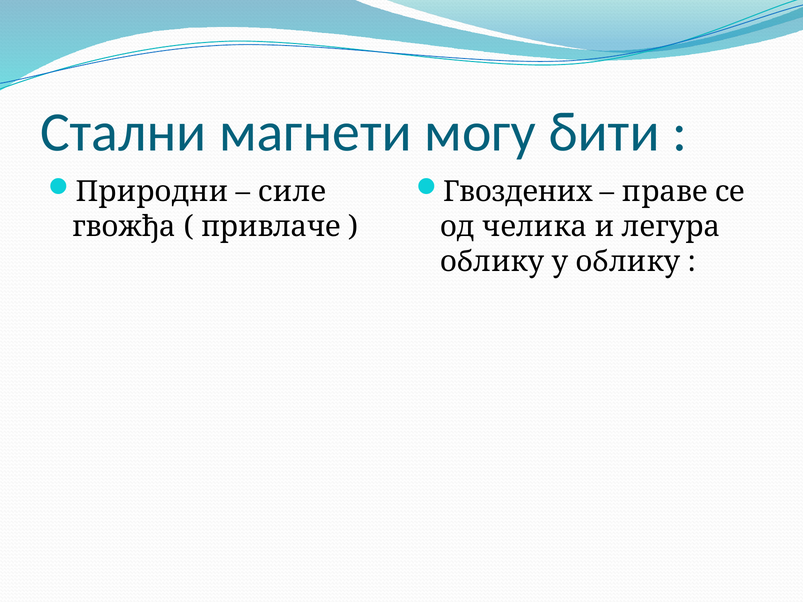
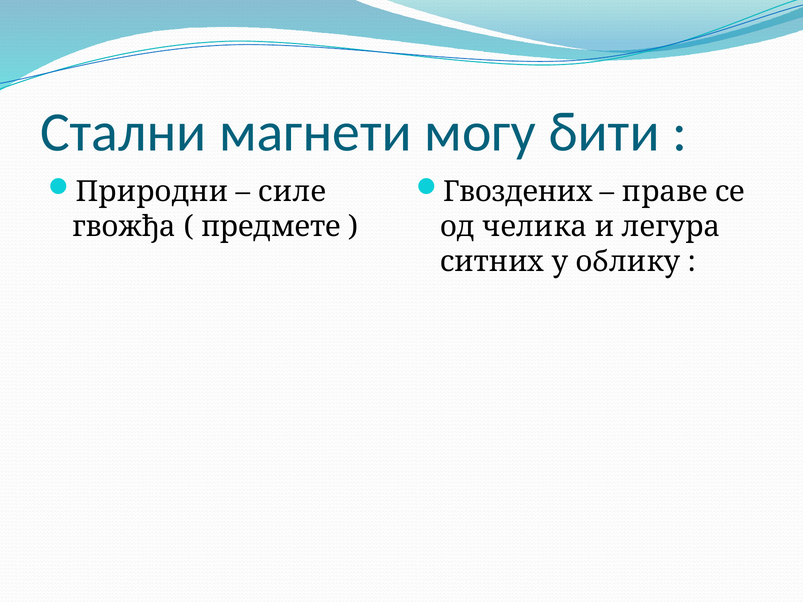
привлаче: привлаче -> предмете
облику at (492, 262): облику -> ситних
